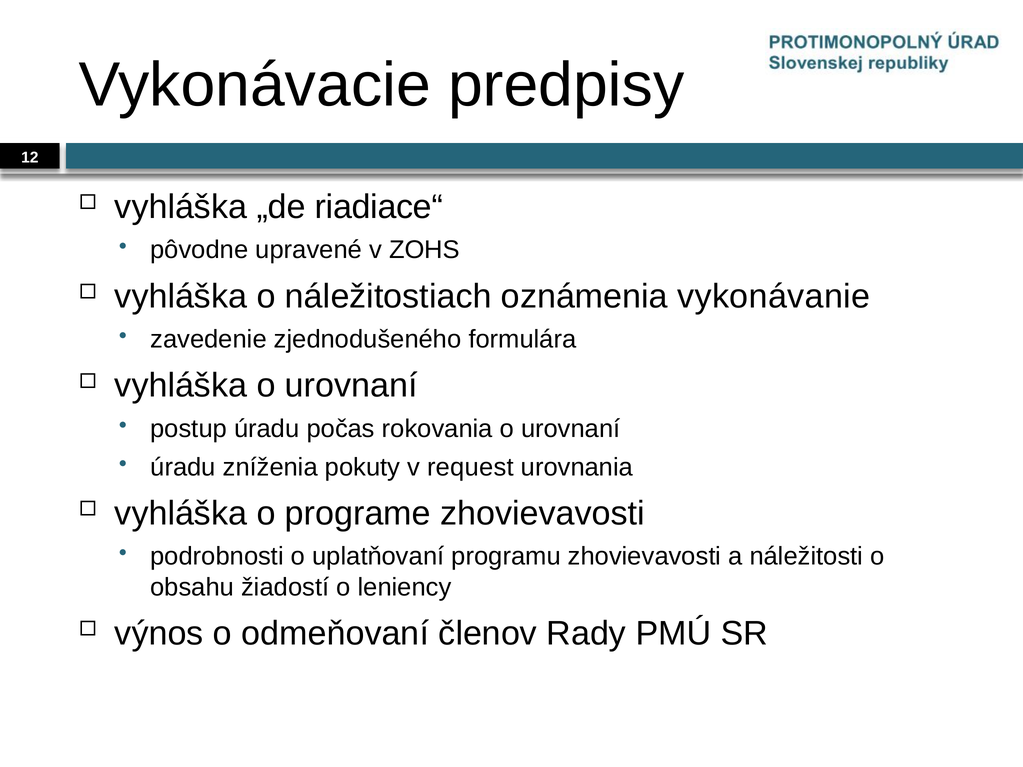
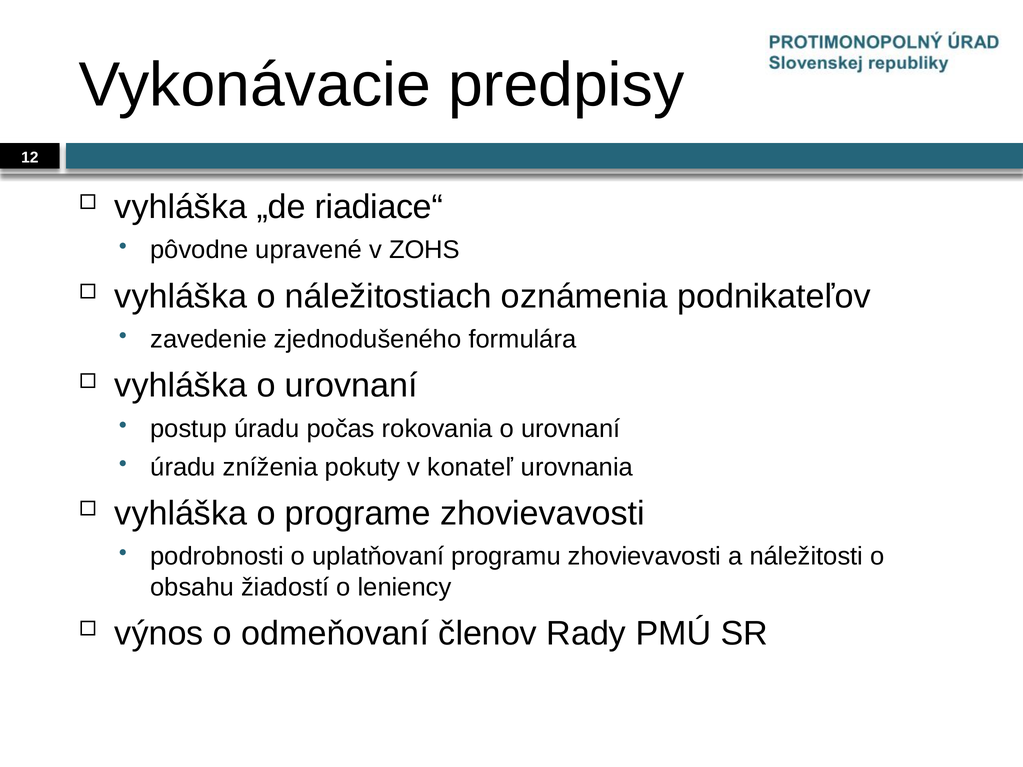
vykonávanie: vykonávanie -> podnikateľov
request: request -> konateľ
